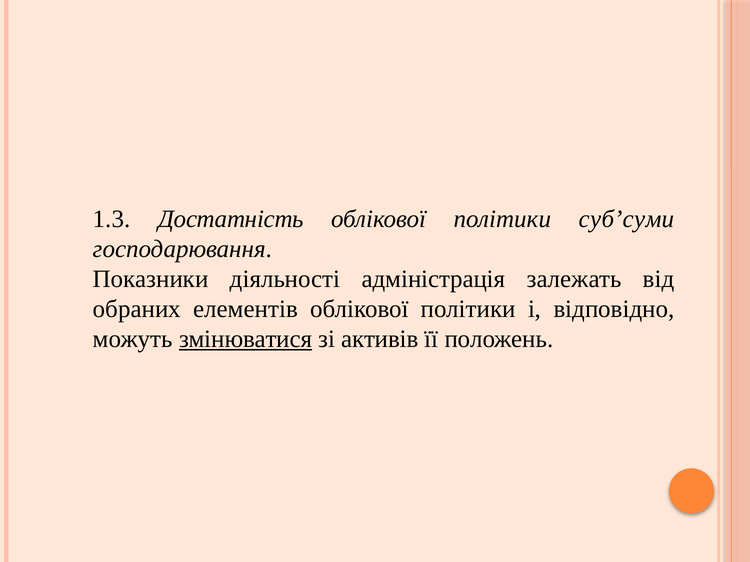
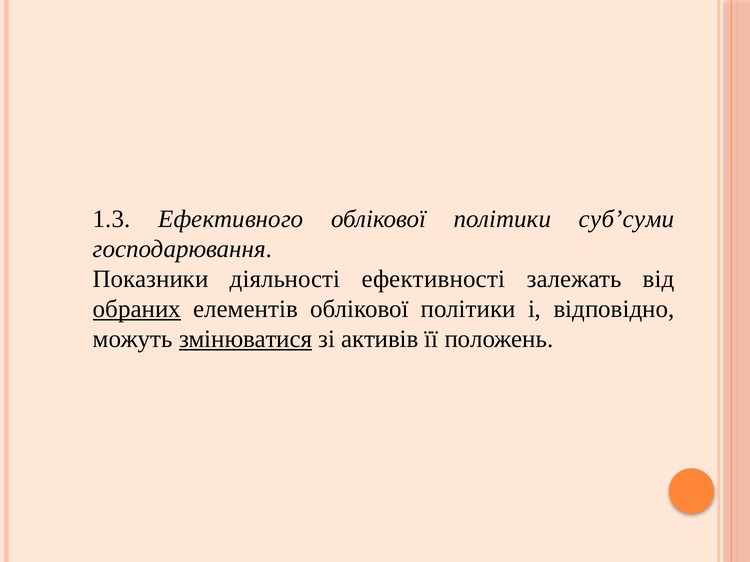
Достатність: Достатність -> Ефективного
адміністрація: адміністрація -> ефективності
обраних underline: none -> present
